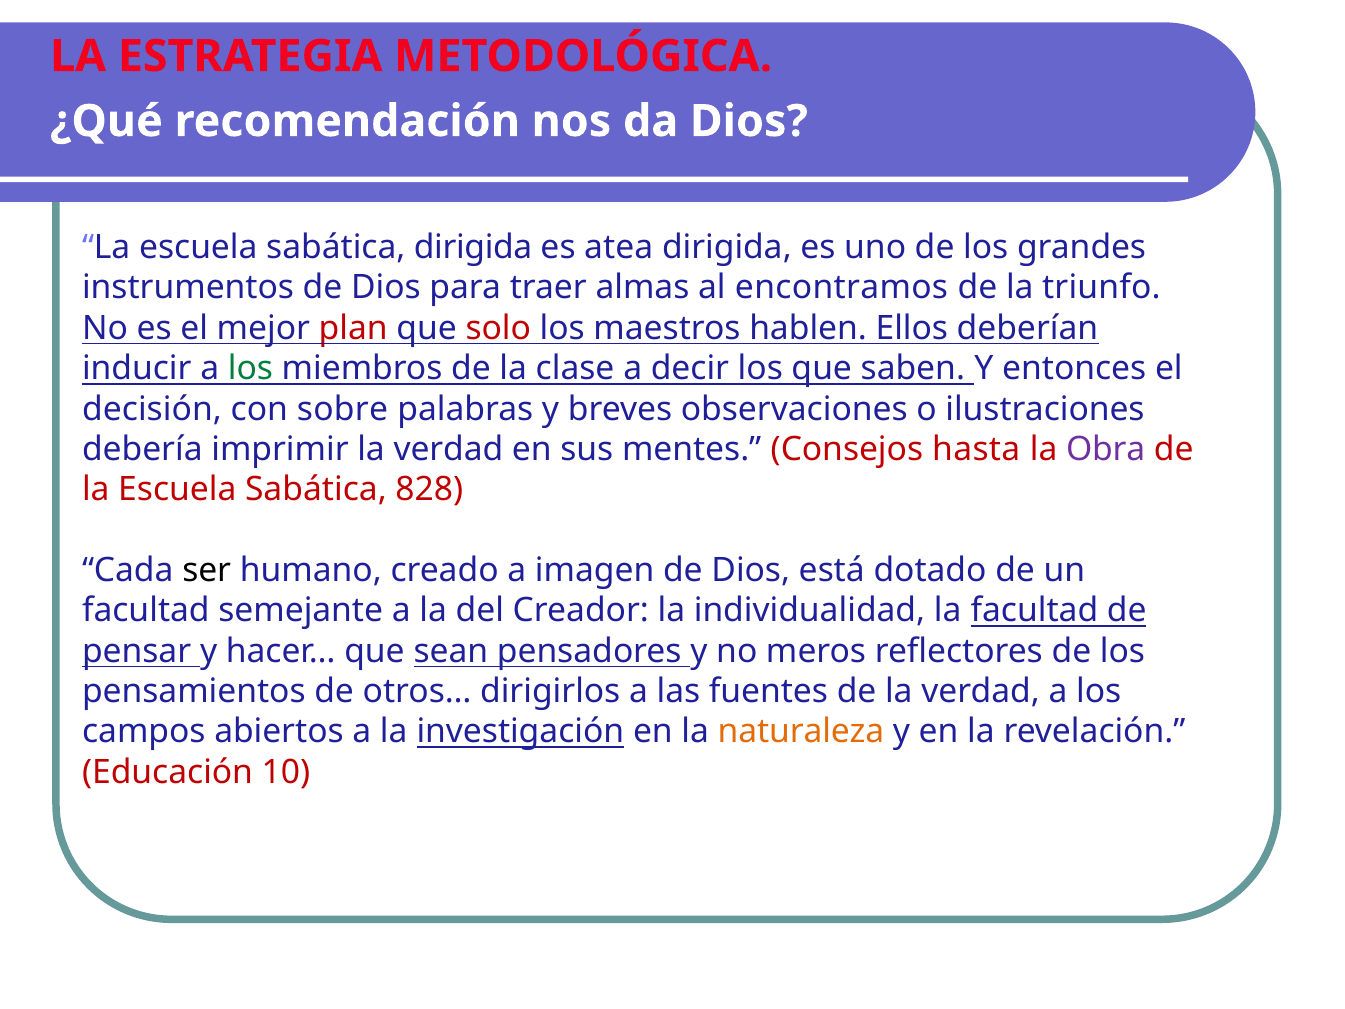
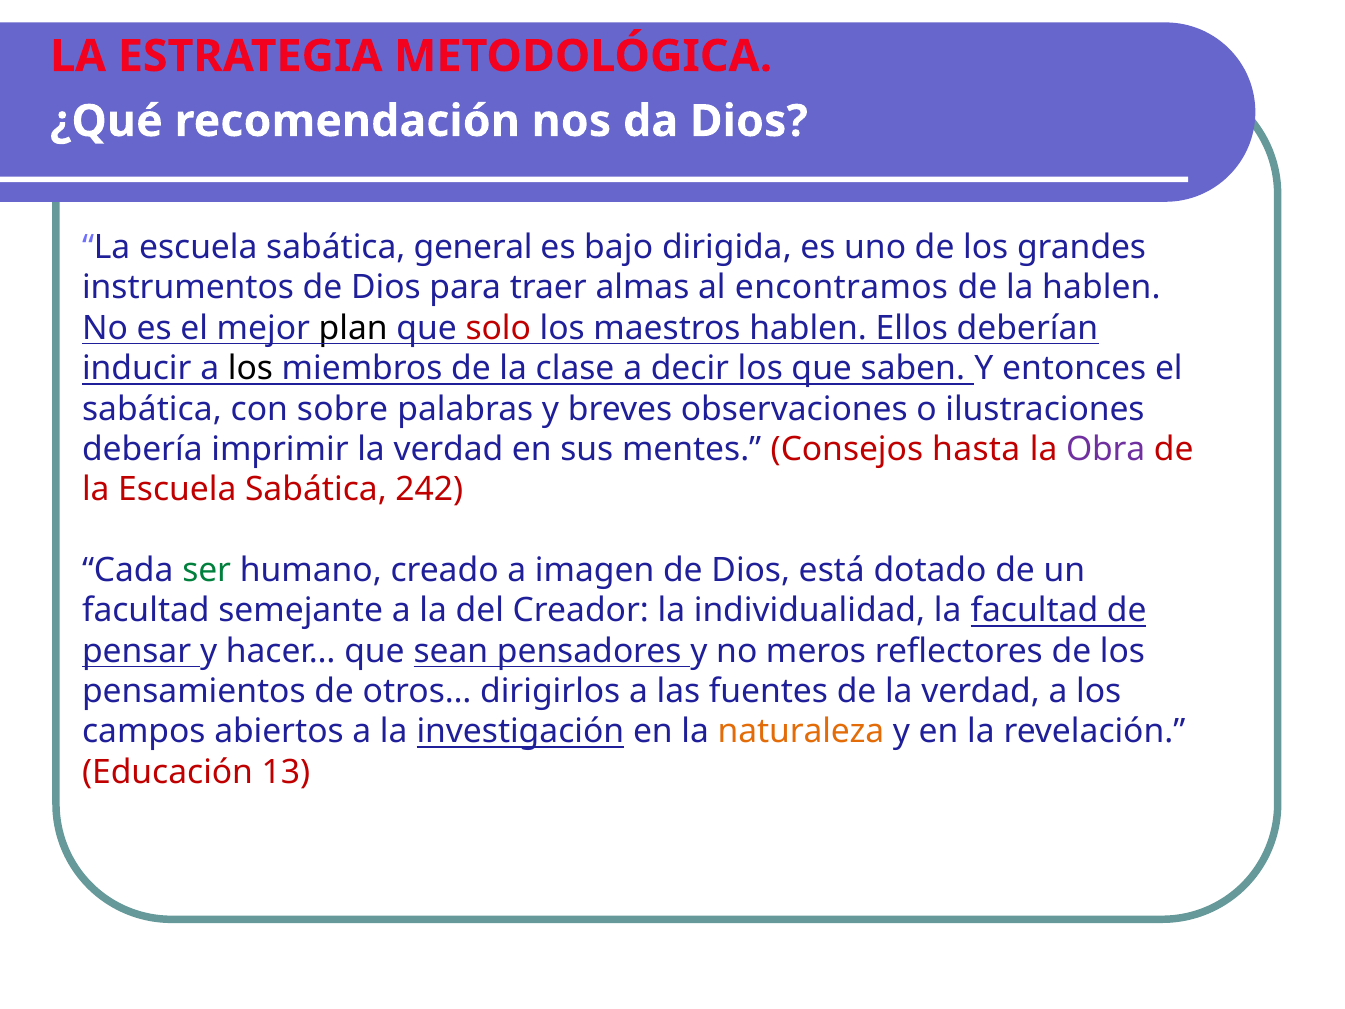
sabática dirigida: dirigida -> general
atea: atea -> bajo
la triunfo: triunfo -> hablen
plan colour: red -> black
los at (250, 369) colour: green -> black
decisión at (152, 409): decisión -> sabática
828: 828 -> 242
ser colour: black -> green
10: 10 -> 13
